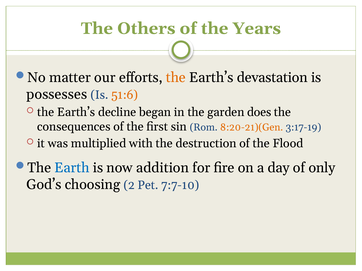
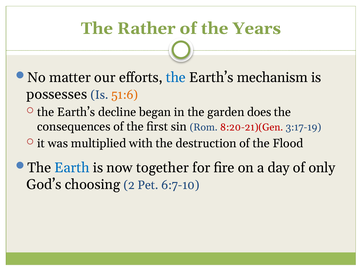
Others: Others -> Rather
the at (176, 78) colour: orange -> blue
devastation: devastation -> mechanism
8:20-21)(Gen colour: orange -> red
addition: addition -> together
7:7-10: 7:7-10 -> 6:7-10
